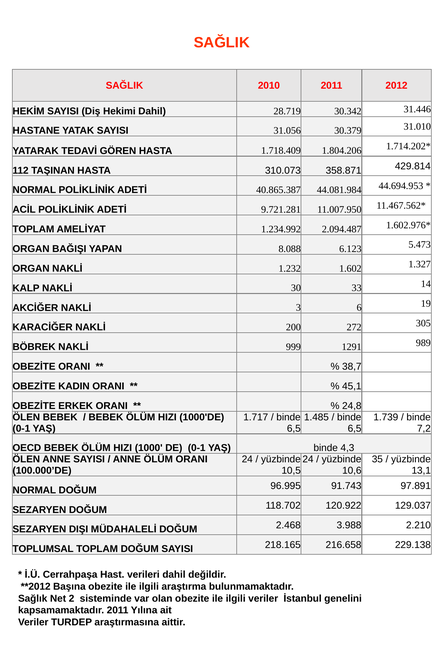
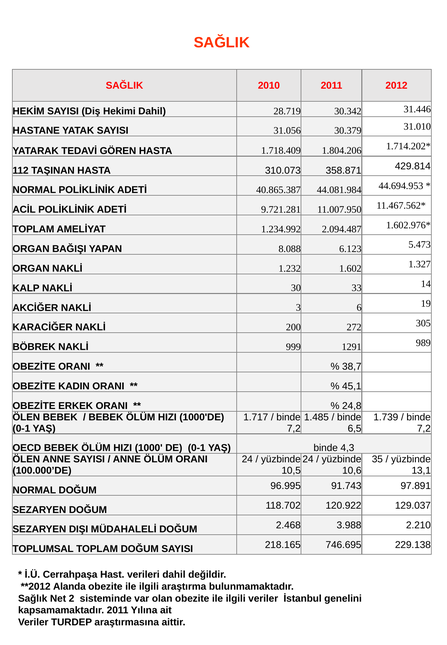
6,5 at (294, 429): 6,5 -> 7,2
216.658: 216.658 -> 746.695
Başına: Başına -> Alanda
